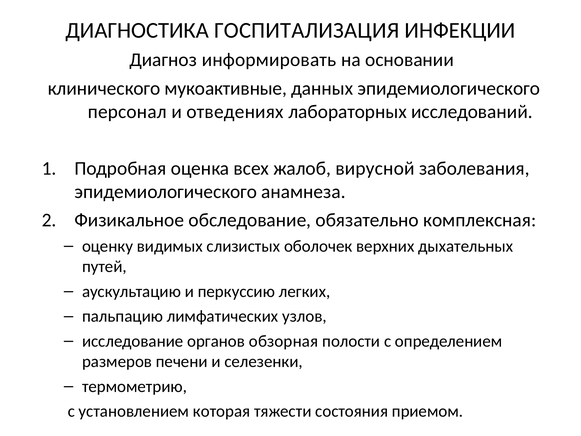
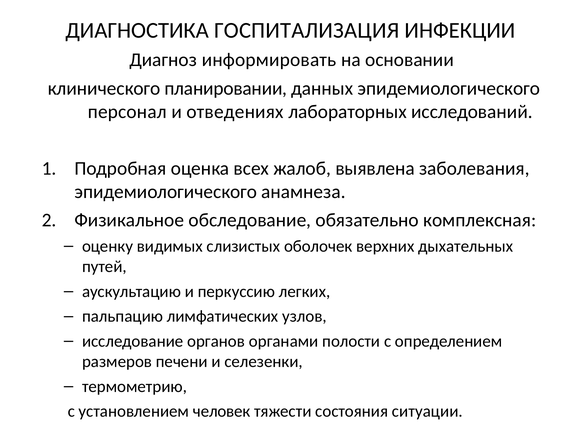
мукоактивные: мукоактивные -> планировании
вирусной: вирусной -> выявлена
обзорная: обзорная -> органами
которая: которая -> человек
приемом: приемом -> ситуации
